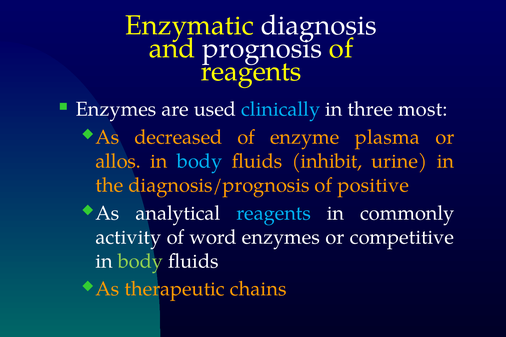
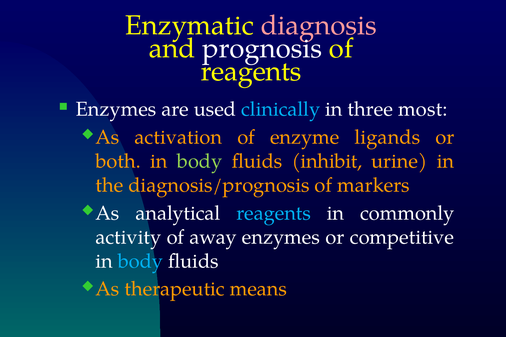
diagnosis colour: white -> pink
decreased: decreased -> activation
plasma: plasma -> ligands
allos: allos -> both
body at (200, 161) colour: light blue -> light green
positive: positive -> markers
word: word -> away
body at (140, 261) colour: light green -> light blue
chains: chains -> means
